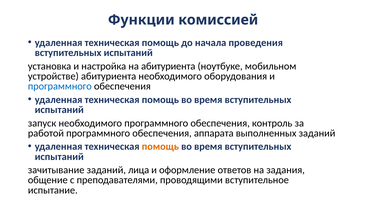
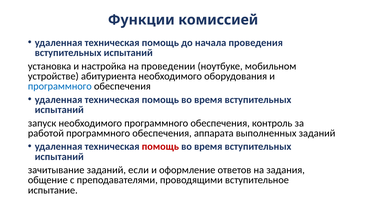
на абитуриента: абитуриента -> проведении
помощь at (160, 146) colour: orange -> red
лица: лица -> если
